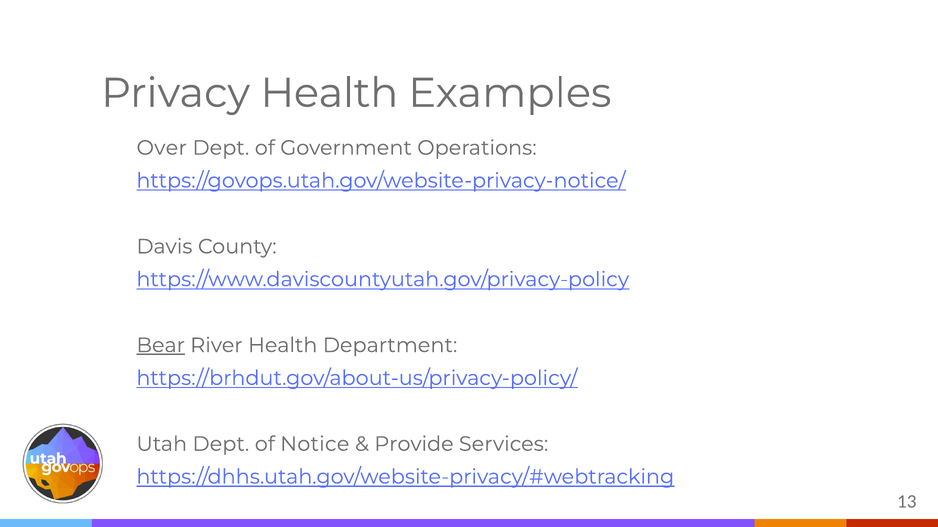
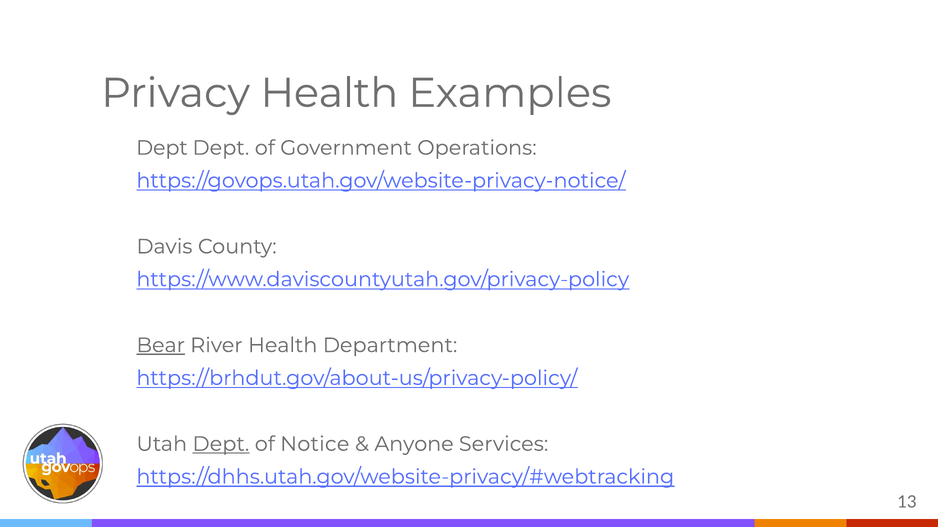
Over at (162, 148): Over -> Dept
Dept at (221, 445) underline: none -> present
Provide: Provide -> Anyone
